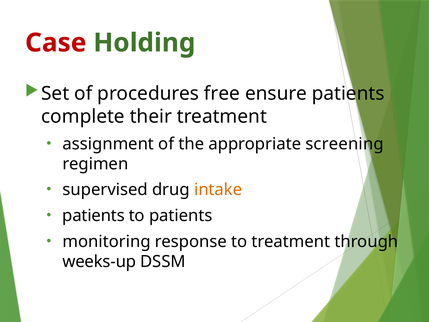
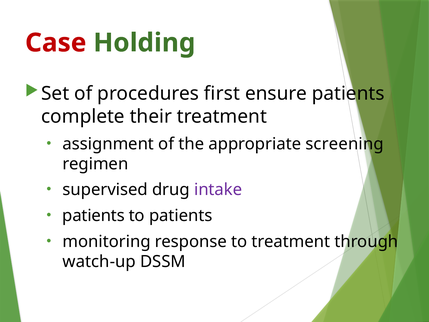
free: free -> first
intake colour: orange -> purple
weeks-up: weeks-up -> watch-up
